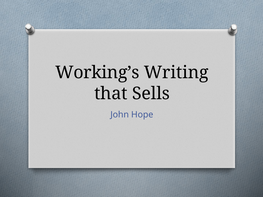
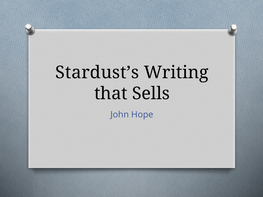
Working’s: Working’s -> Stardust’s
